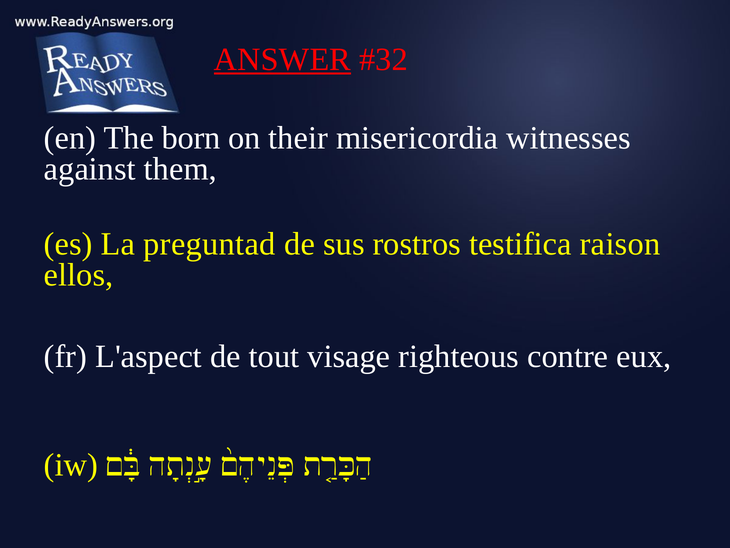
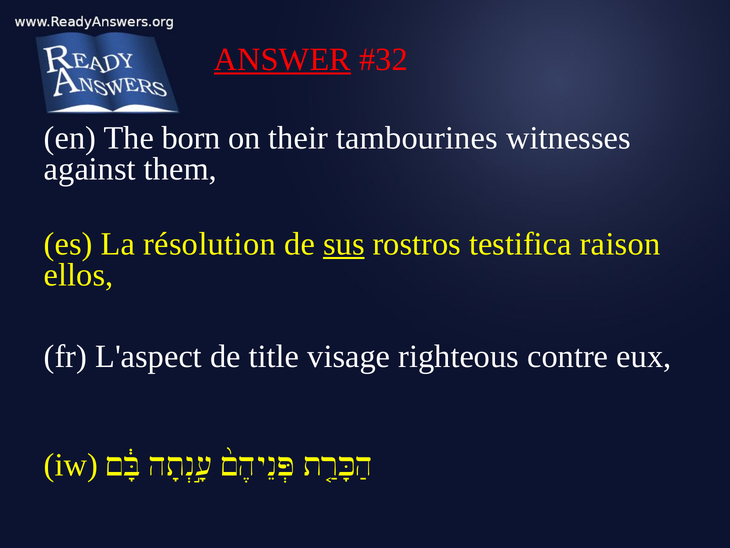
misericordia: misericordia -> tambourines
preguntad: preguntad -> résolution
sus underline: none -> present
tout: tout -> title
